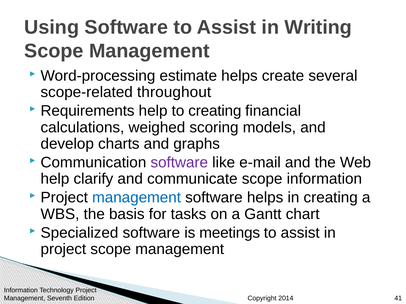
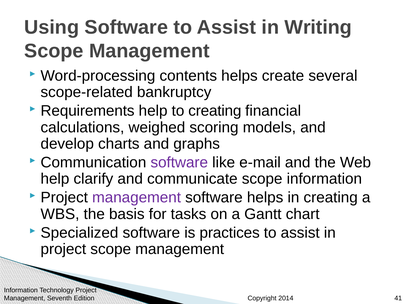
estimate: estimate -> contents
throughout: throughout -> bankruptcy
management at (137, 198) colour: blue -> purple
meetings: meetings -> practices
